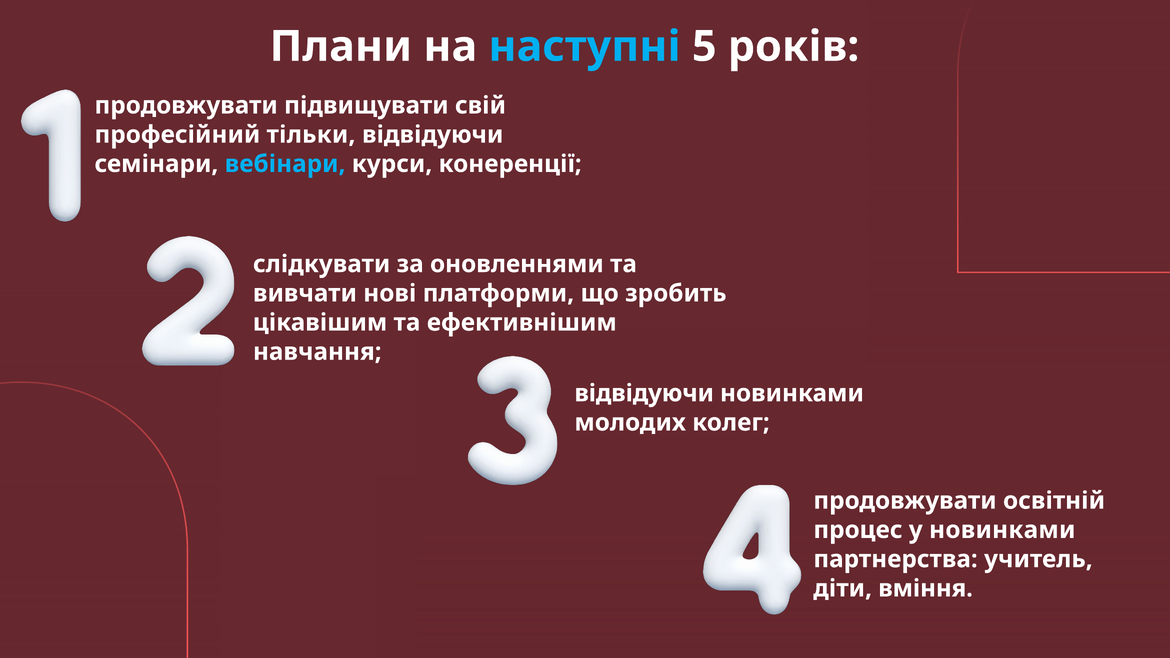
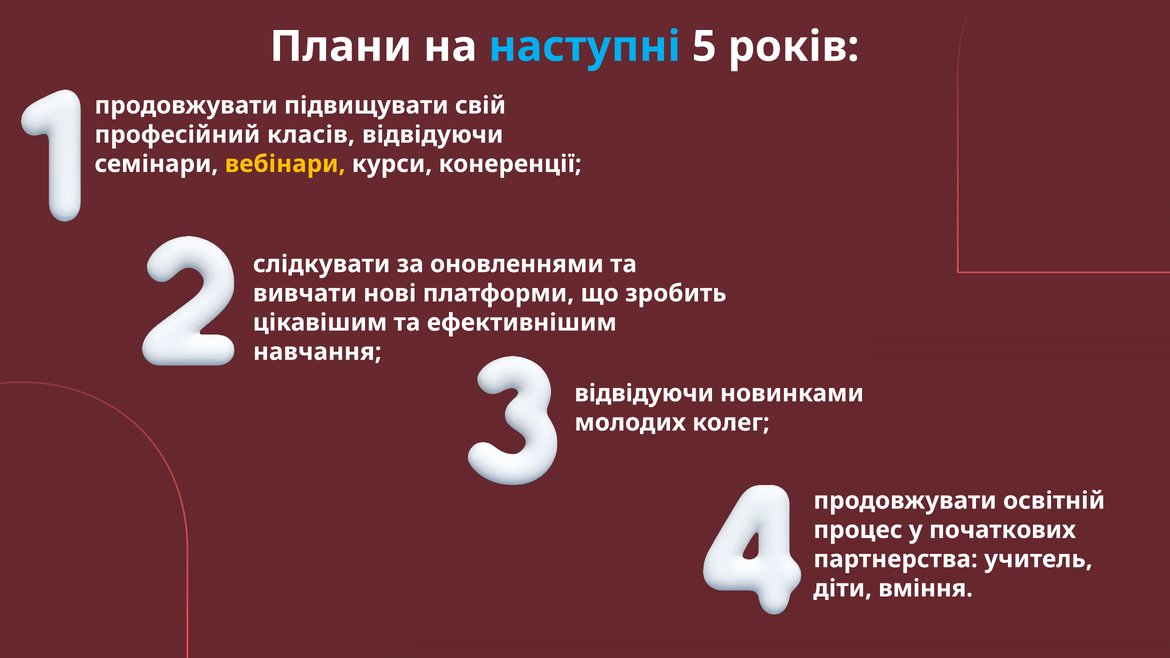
тільки: тільки -> класів
вебінари colour: light blue -> yellow
у новинками: новинками -> початкових
